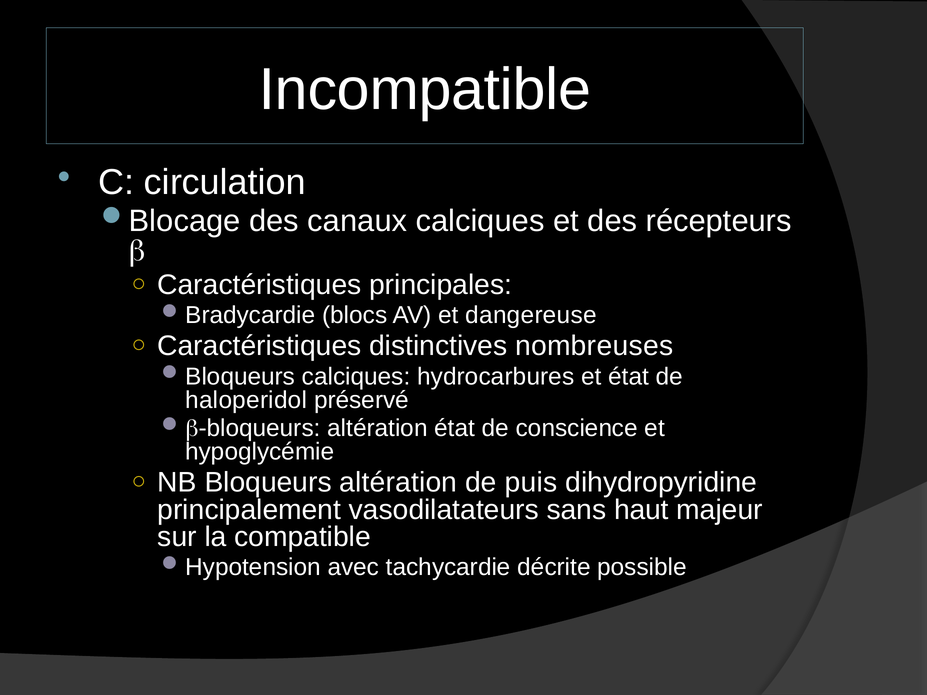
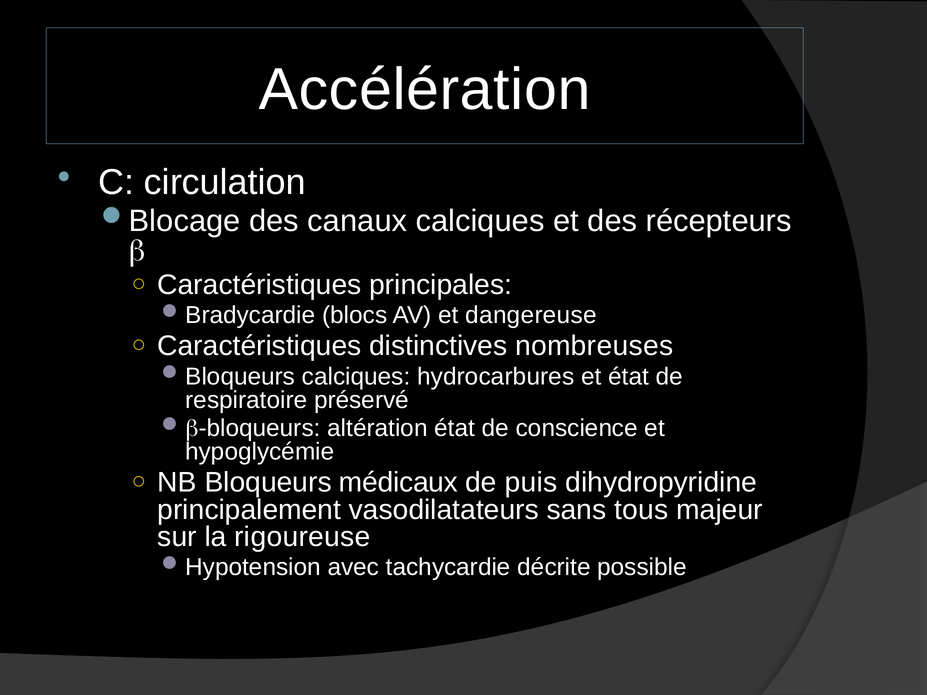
Incompatible: Incompatible -> Accélération
haloperidol: haloperidol -> respiratoire
Bloqueurs altération: altération -> médicaux
haut: haut -> tous
compatible: compatible -> rigoureuse
